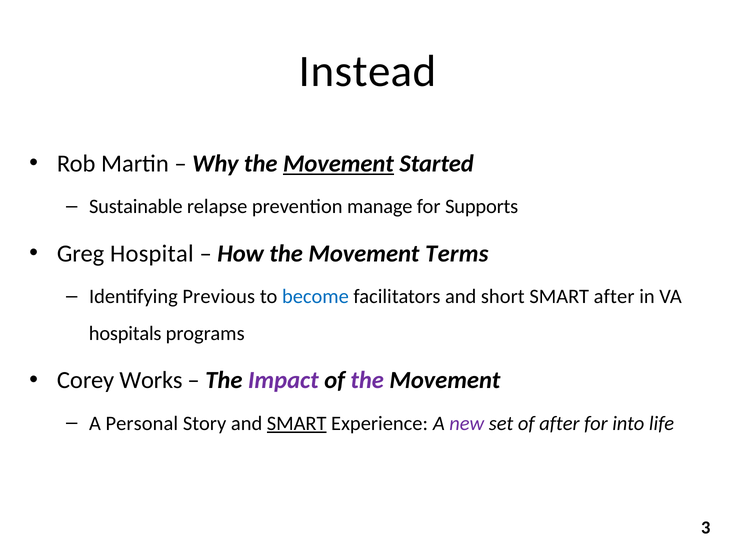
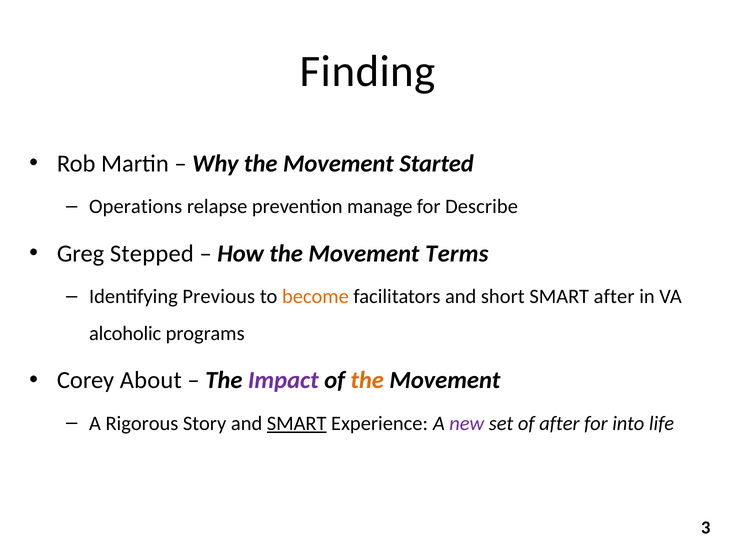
Instead: Instead -> Finding
Movement at (338, 164) underline: present -> none
Sustainable: Sustainable -> Operations
Supports: Supports -> Describe
Hospital: Hospital -> Stepped
become colour: blue -> orange
hospitals: hospitals -> alcoholic
Works: Works -> About
the at (367, 380) colour: purple -> orange
Personal: Personal -> Rigorous
